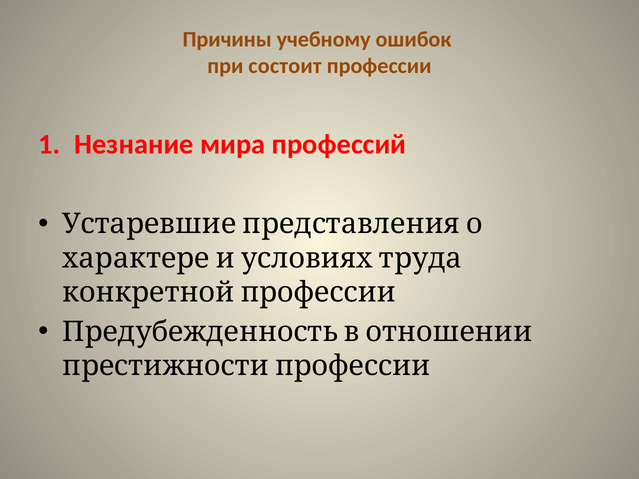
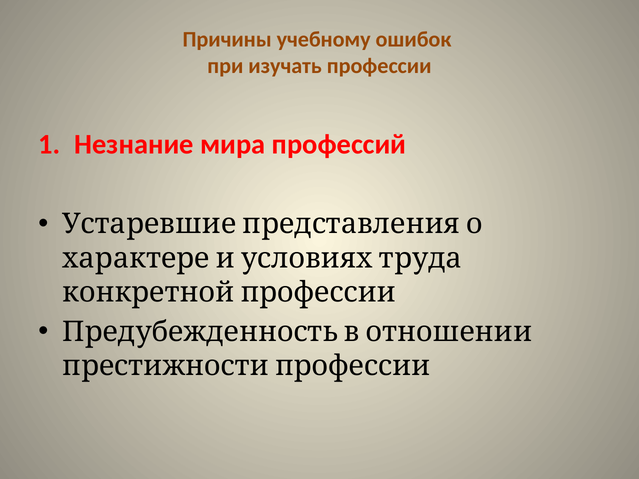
состоит: состоит -> изучать
